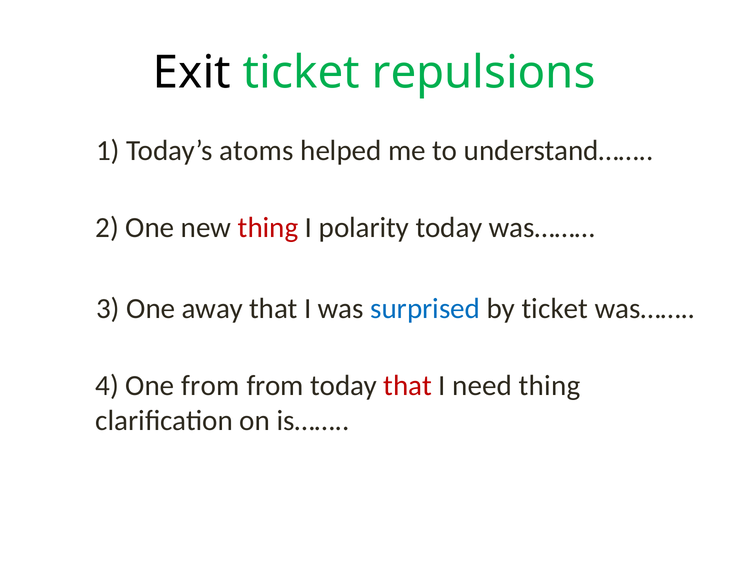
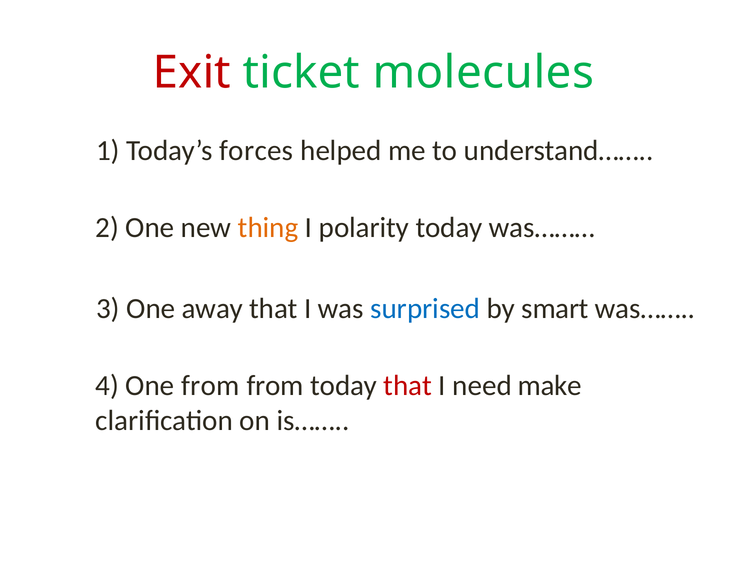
Exit colour: black -> red
repulsions: repulsions -> molecules
atoms: atoms -> forces
thing at (268, 228) colour: red -> orange
by ticket: ticket -> smart
need thing: thing -> make
